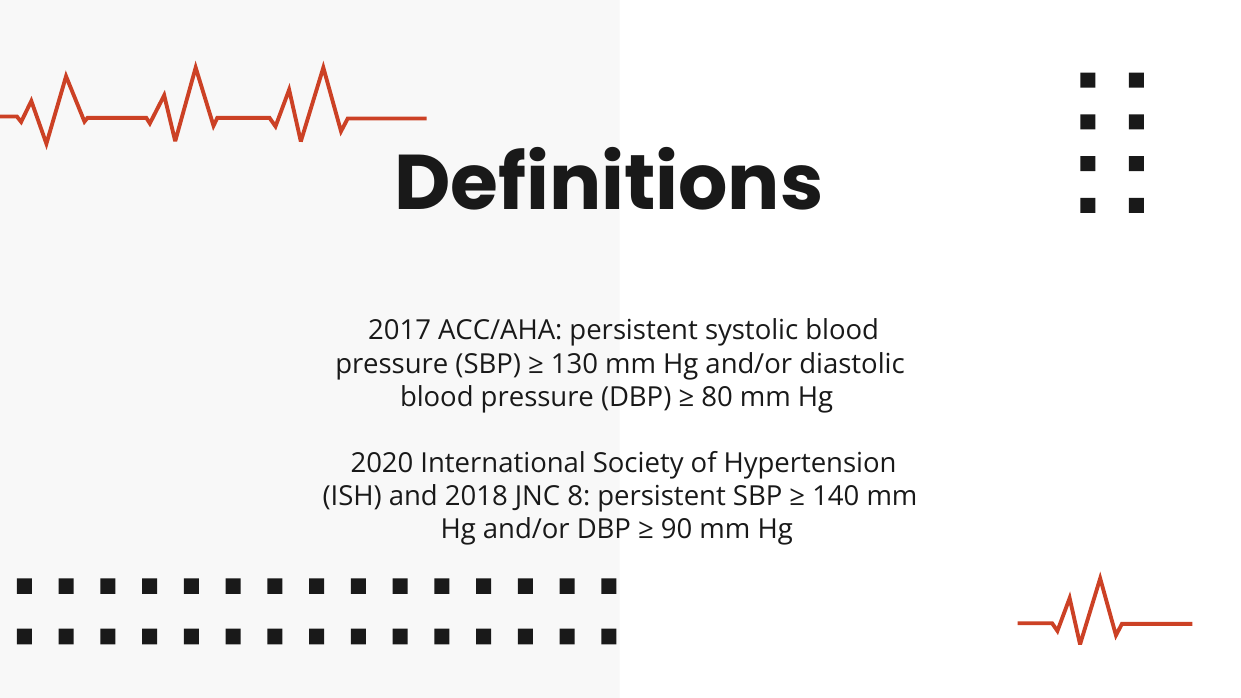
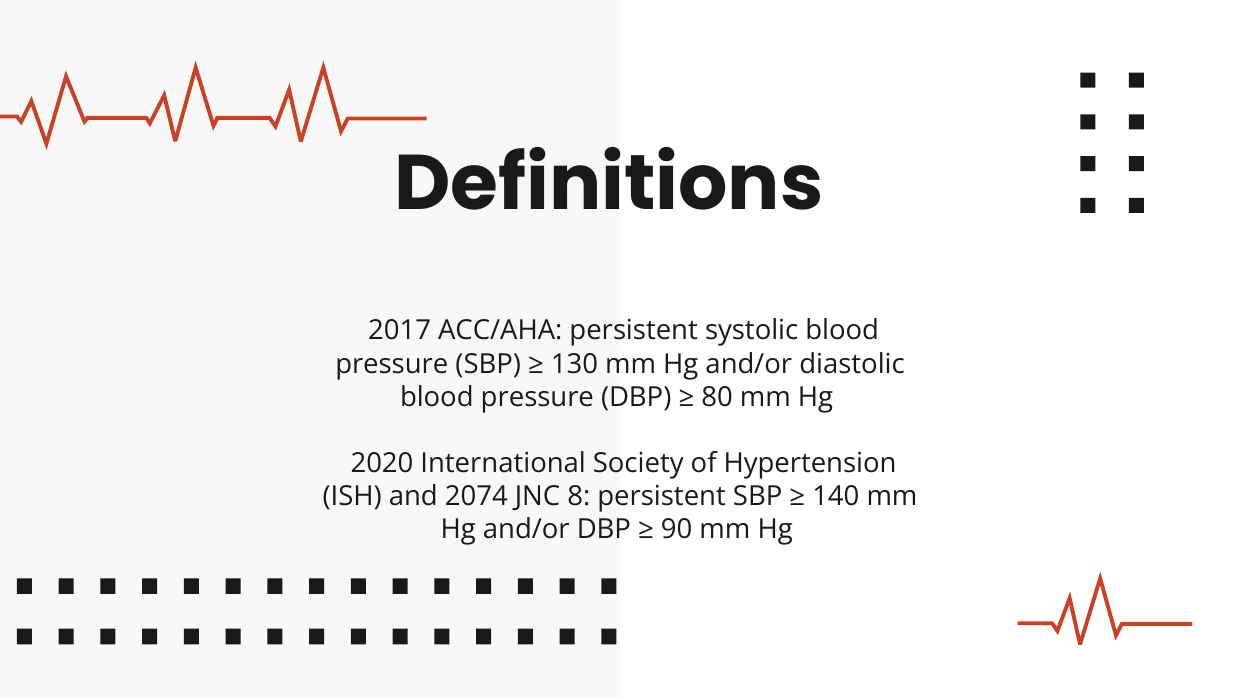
2018: 2018 -> 2074
